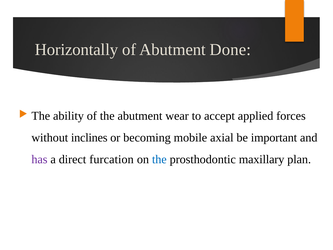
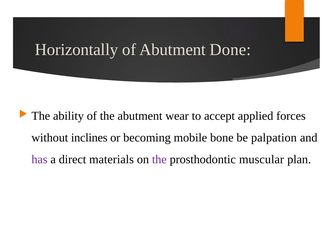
axial: axial -> bone
important: important -> palpation
furcation: furcation -> materials
the at (159, 159) colour: blue -> purple
maxillary: maxillary -> muscular
